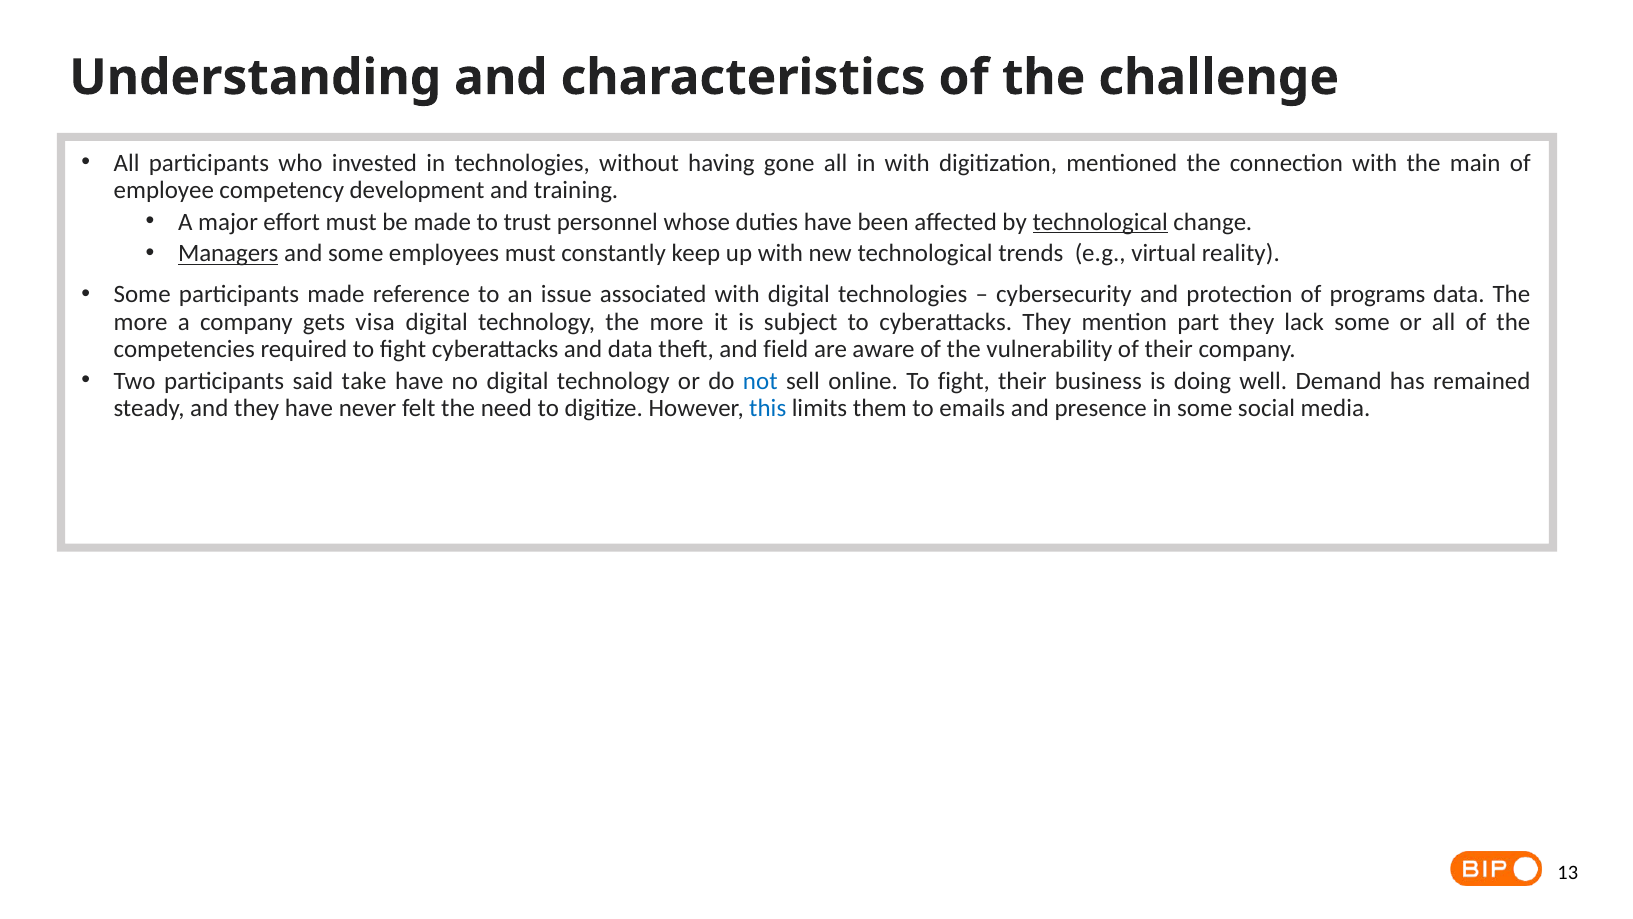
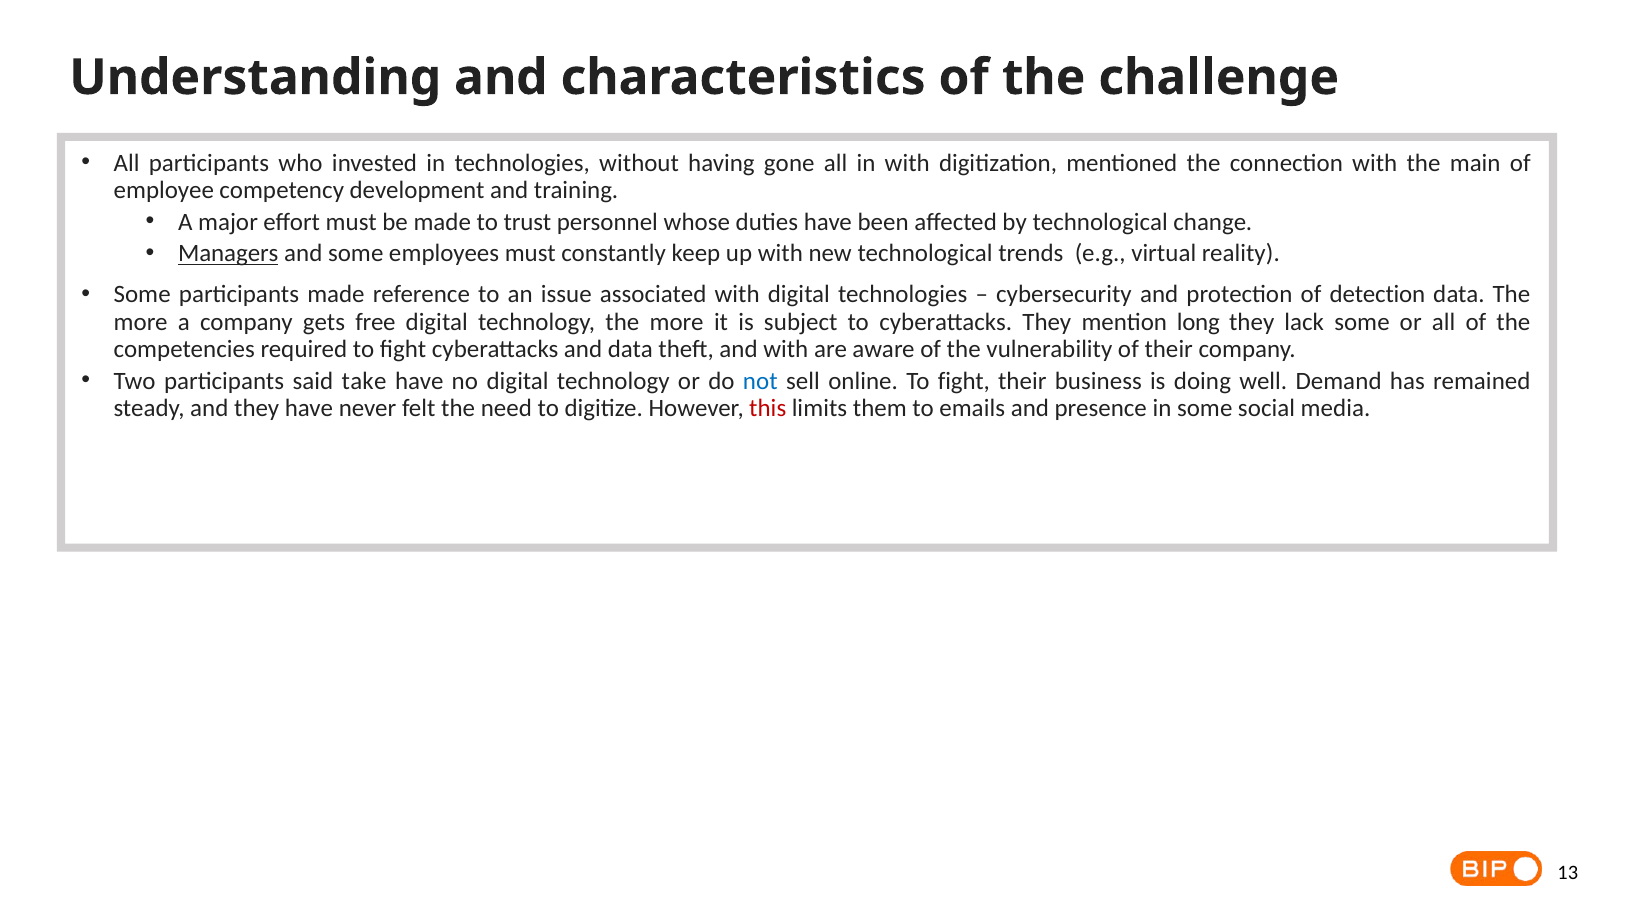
technological at (1100, 222) underline: present -> none
programs: programs -> detection
visa: visa -> free
part: part -> long
and field: field -> with
this colour: blue -> red
